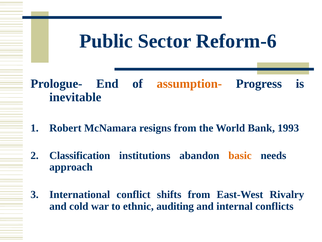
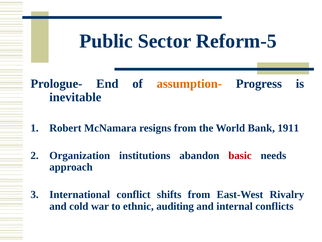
Reform-6: Reform-6 -> Reform-5
1993: 1993 -> 1911
Classification: Classification -> Organization
basic colour: orange -> red
